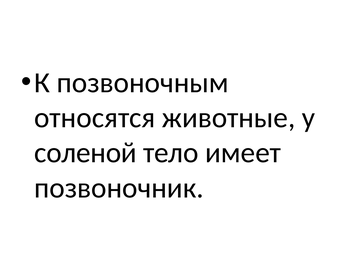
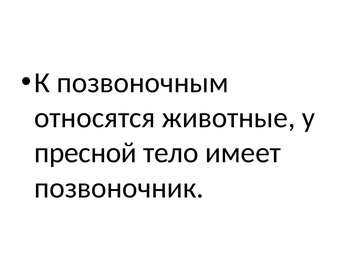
соленой: соленой -> пресной
